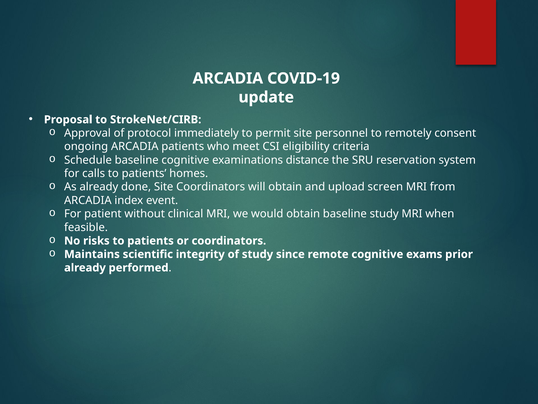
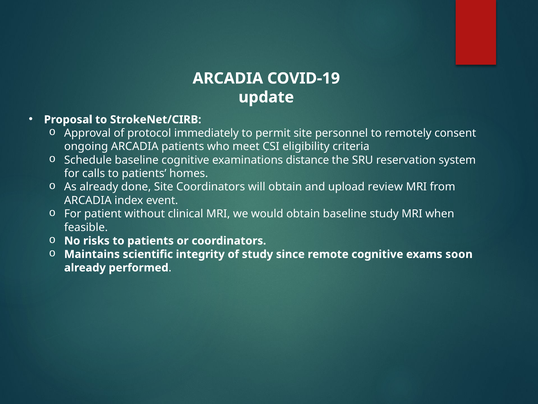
screen: screen -> review
prior: prior -> soon
